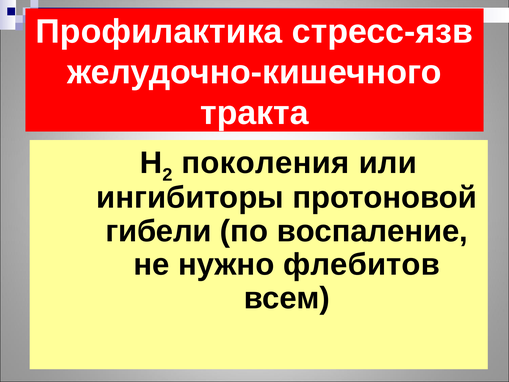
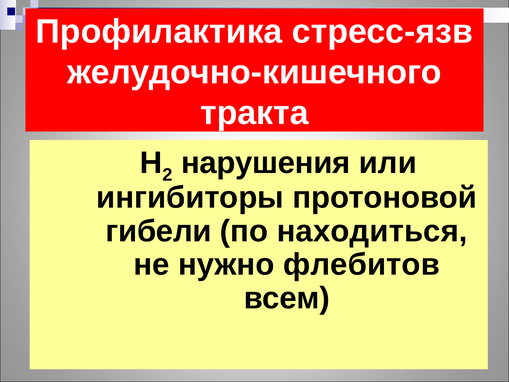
поколения: поколения -> нарушения
воспаление: воспаление -> находиться
